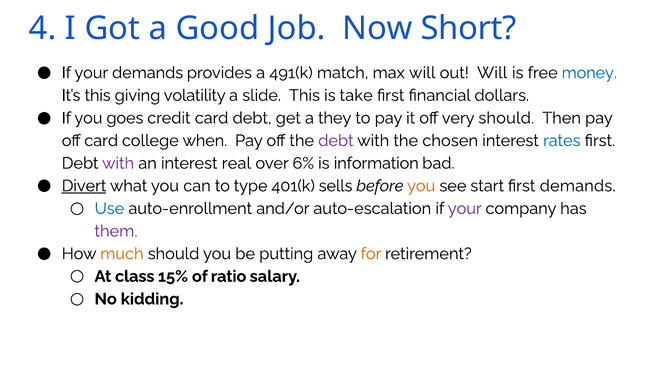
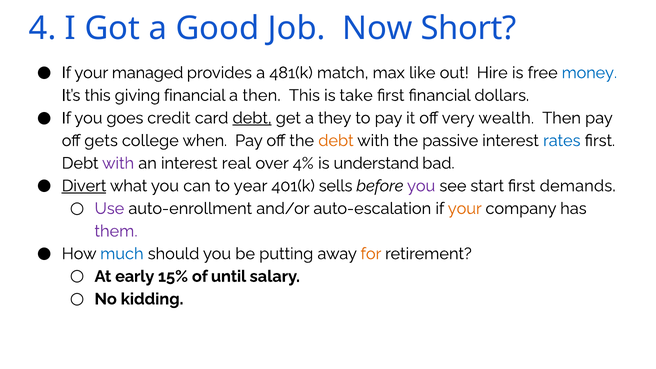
your demands: demands -> managed
491(k: 491(k -> 481(k
max will: will -> like
out Will: Will -> Hire
giving volatility: volatility -> financial
a slide: slide -> then
debt at (252, 118) underline: none -> present
very should: should -> wealth
off card: card -> gets
debt at (336, 141) colour: purple -> orange
chosen: chosen -> passive
6%: 6% -> 4%
information: information -> understand
type: type -> year
you at (421, 186) colour: orange -> purple
Use colour: blue -> purple
your at (465, 209) colour: purple -> orange
much colour: orange -> blue
class: class -> early
ratio: ratio -> until
